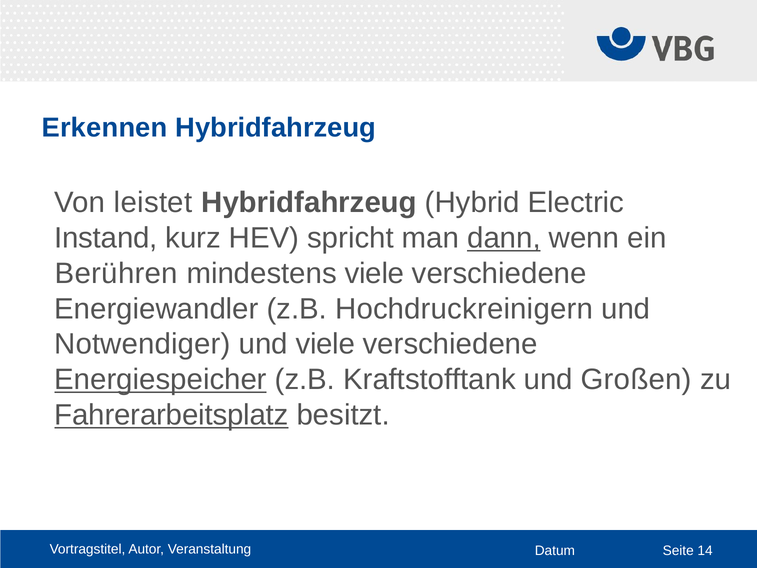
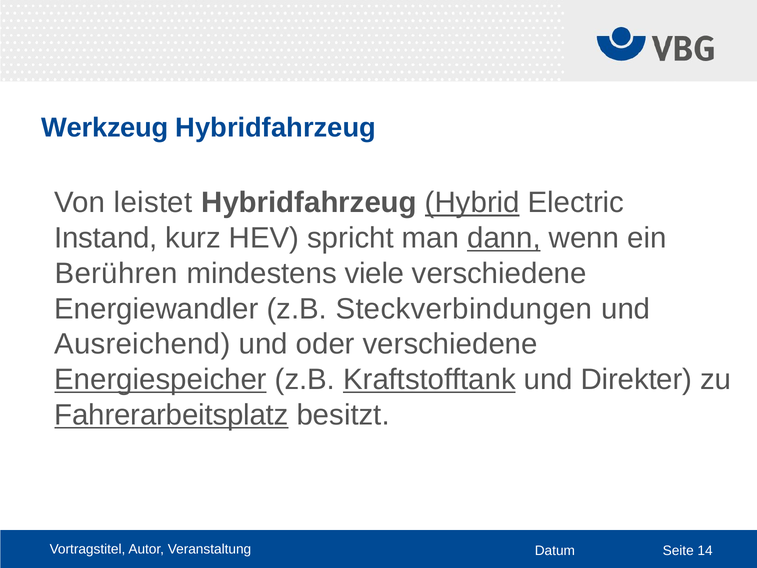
Erkennen: Erkennen -> Werkzeug
Hybrid underline: none -> present
Hochdruckreinigern: Hochdruckreinigern -> Steckverbindungen
Notwendiger: Notwendiger -> Ausreichend
und viele: viele -> oder
Kraftstofftank underline: none -> present
Großen: Großen -> Direkter
